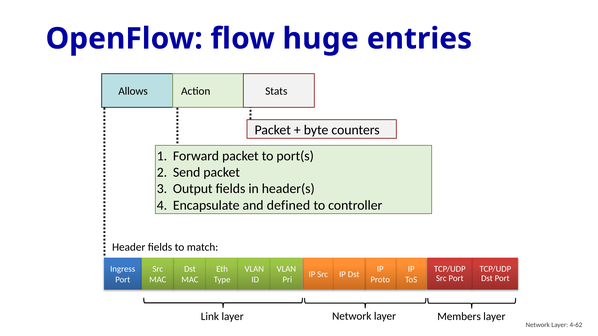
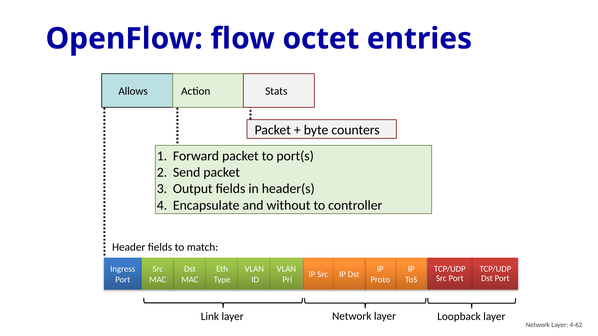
huge: huge -> octet
defined: defined -> without
Members: Members -> Loopback
